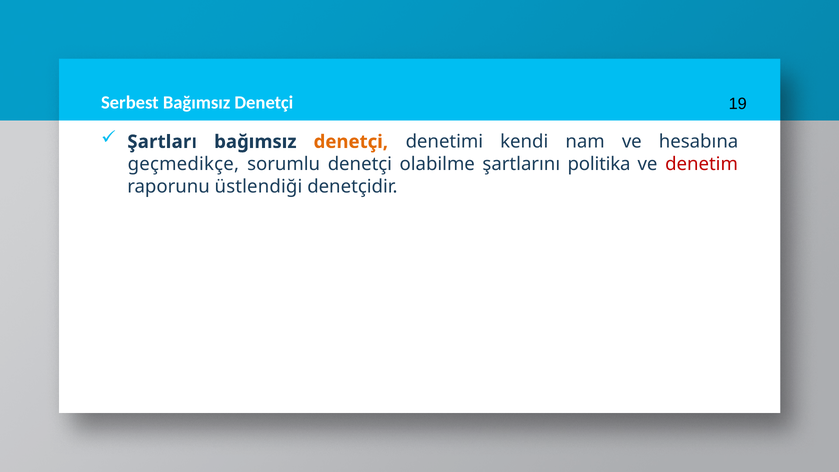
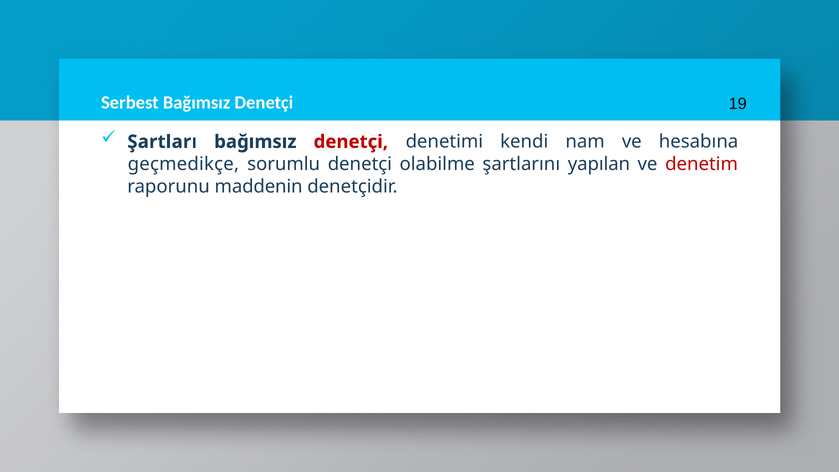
denetçi at (351, 142) colour: orange -> red
politika: politika -> yapılan
üstlendiği: üstlendiği -> maddenin
